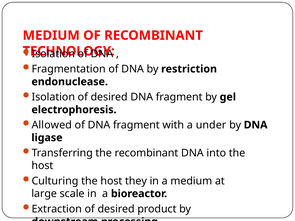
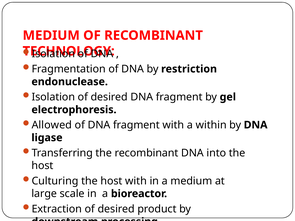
under: under -> within
host they: they -> with
